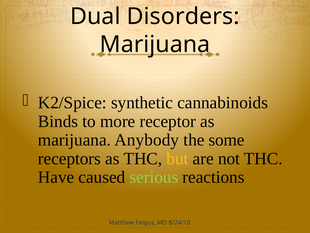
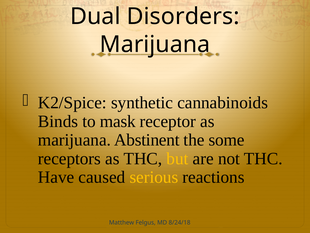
more: more -> mask
Anybody: Anybody -> Abstinent
serious colour: light green -> yellow
